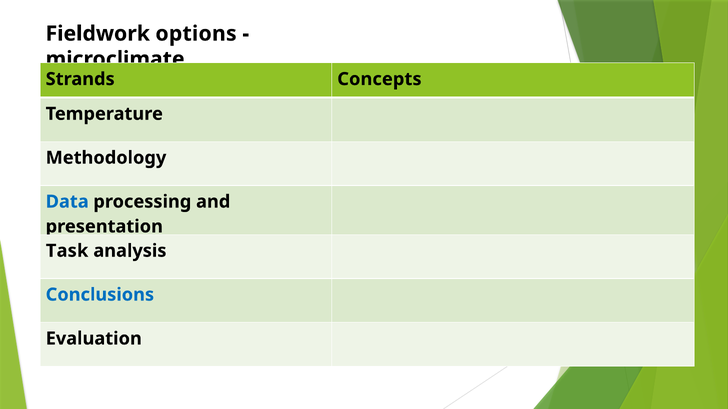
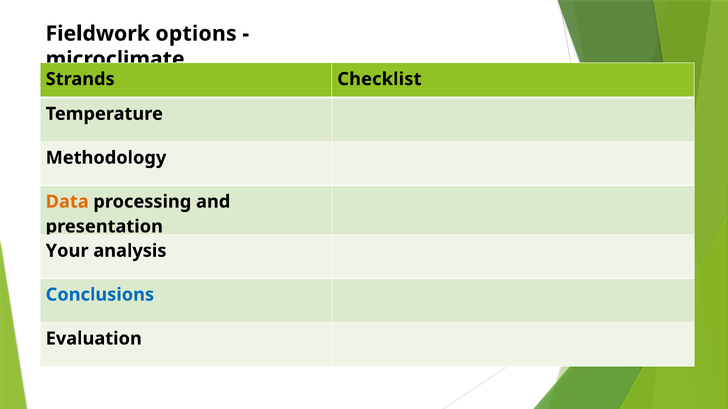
Concepts: Concepts -> Checklist
Data colour: blue -> orange
Task: Task -> Your
